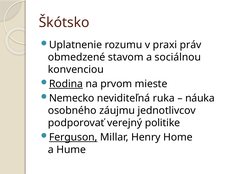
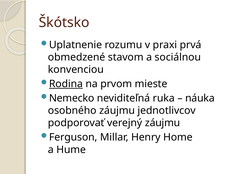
práv: práv -> prvá
verejný politike: politike -> záujmu
Ferguson underline: present -> none
